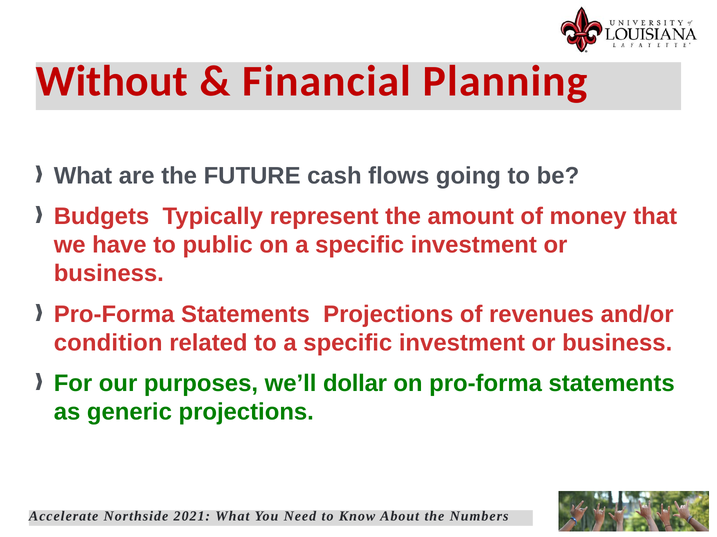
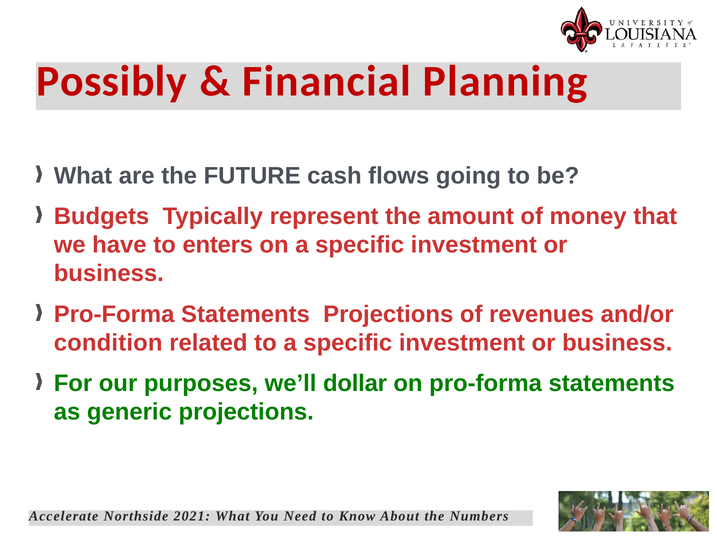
Without: Without -> Possibly
public: public -> enters
